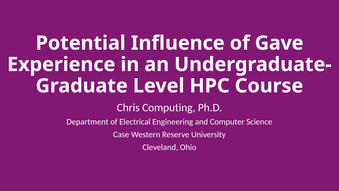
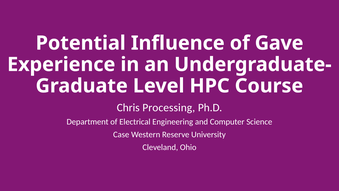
Computing: Computing -> Processing
